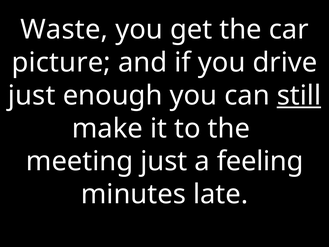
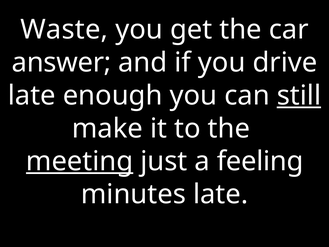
picture: picture -> answer
just at (32, 95): just -> late
meeting underline: none -> present
